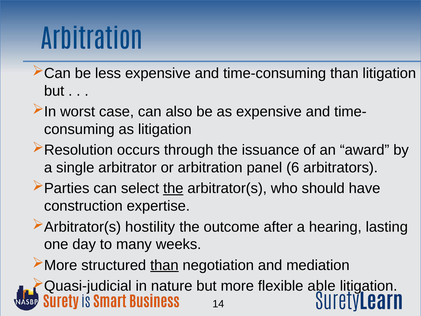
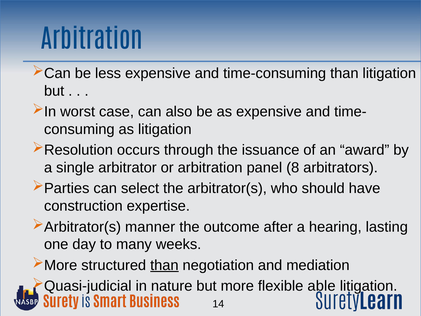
6: 6 -> 8
the at (173, 188) underline: present -> none
hostility: hostility -> manner
